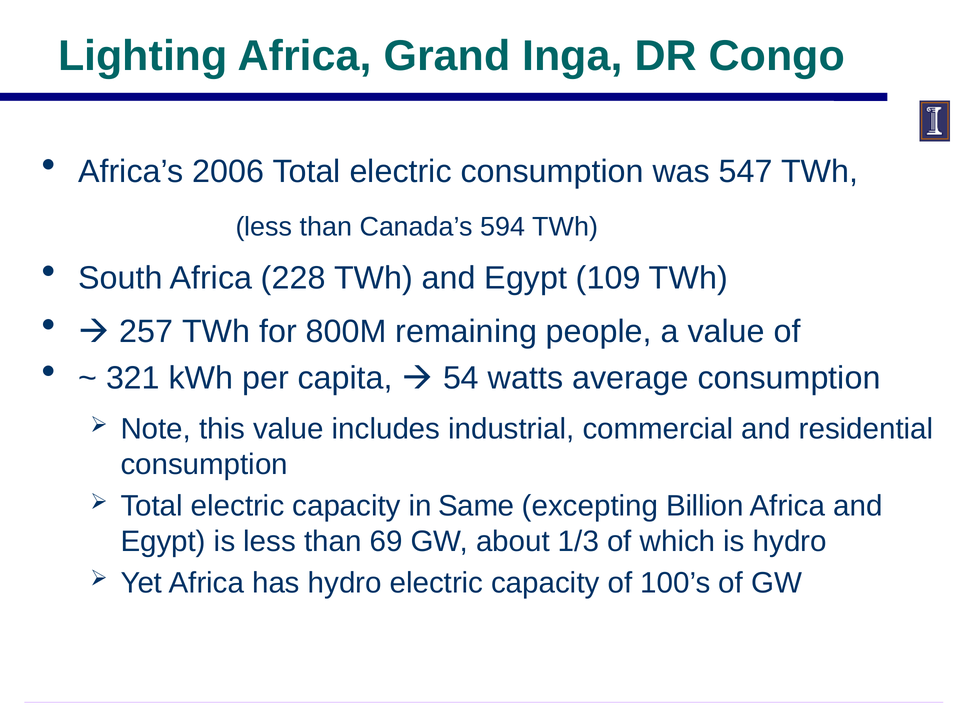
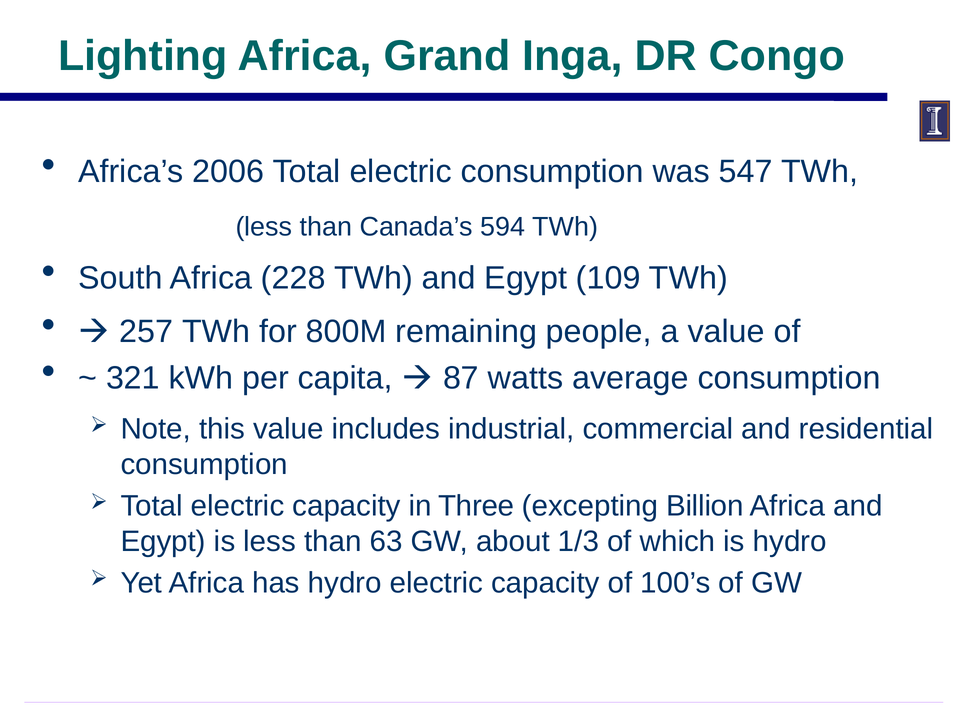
54: 54 -> 87
Same: Same -> Three
69: 69 -> 63
